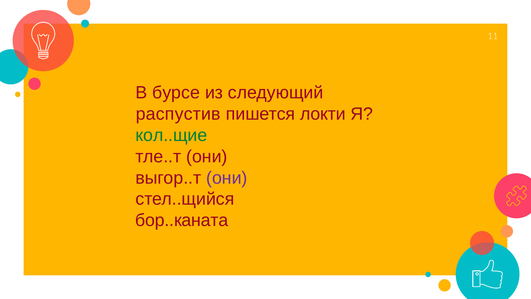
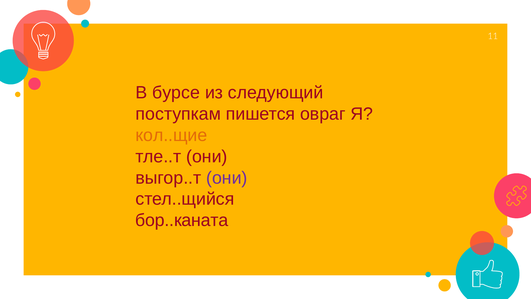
распустив: распустив -> поступкам
локти: локти -> овраг
кол..щие colour: green -> orange
